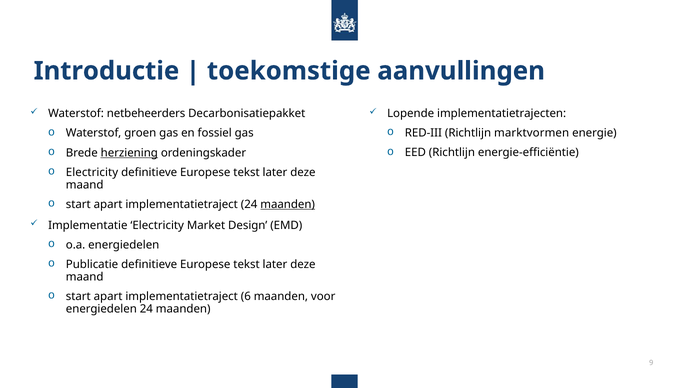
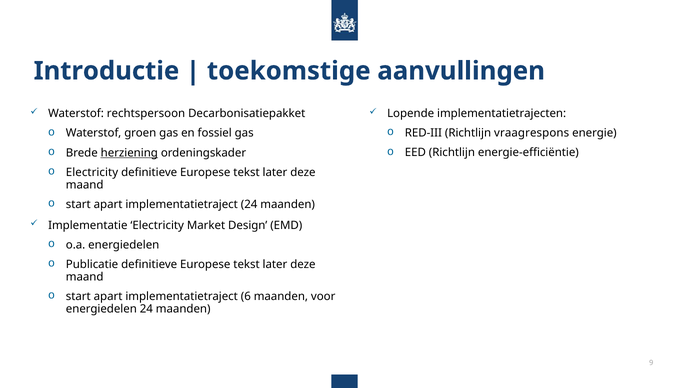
netbeheerders: netbeheerders -> rechtspersoon
marktvormen: marktvormen -> vraagrespons
maanden at (288, 204) underline: present -> none
